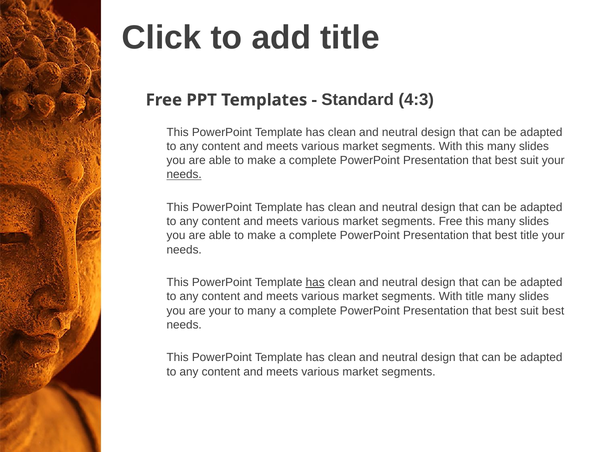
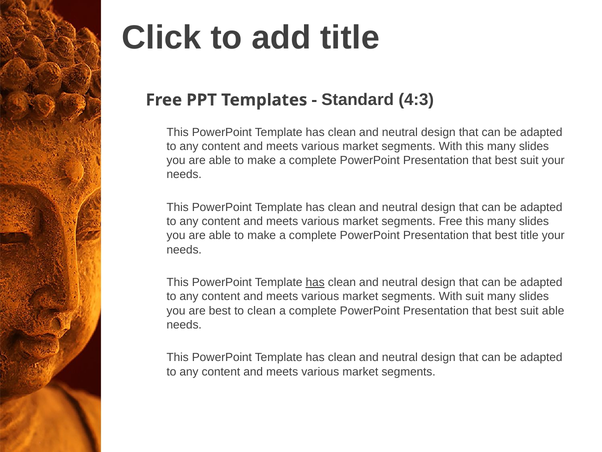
needs at (184, 174) underline: present -> none
With title: title -> suit
are your: your -> best
to many: many -> clean
suit best: best -> able
